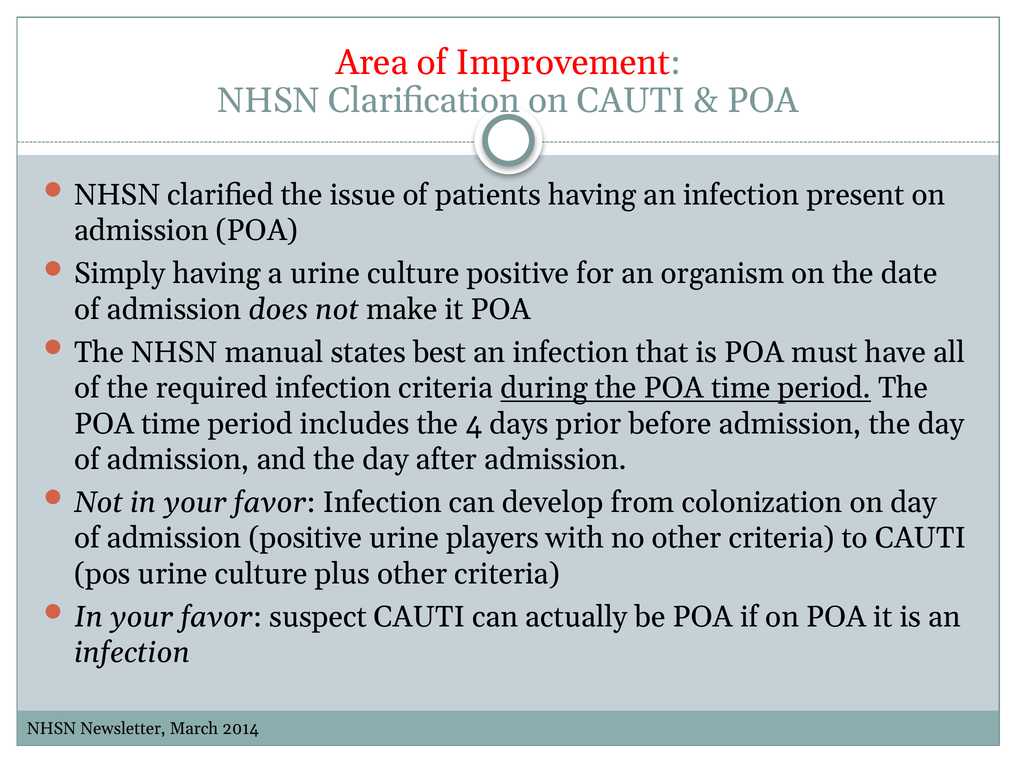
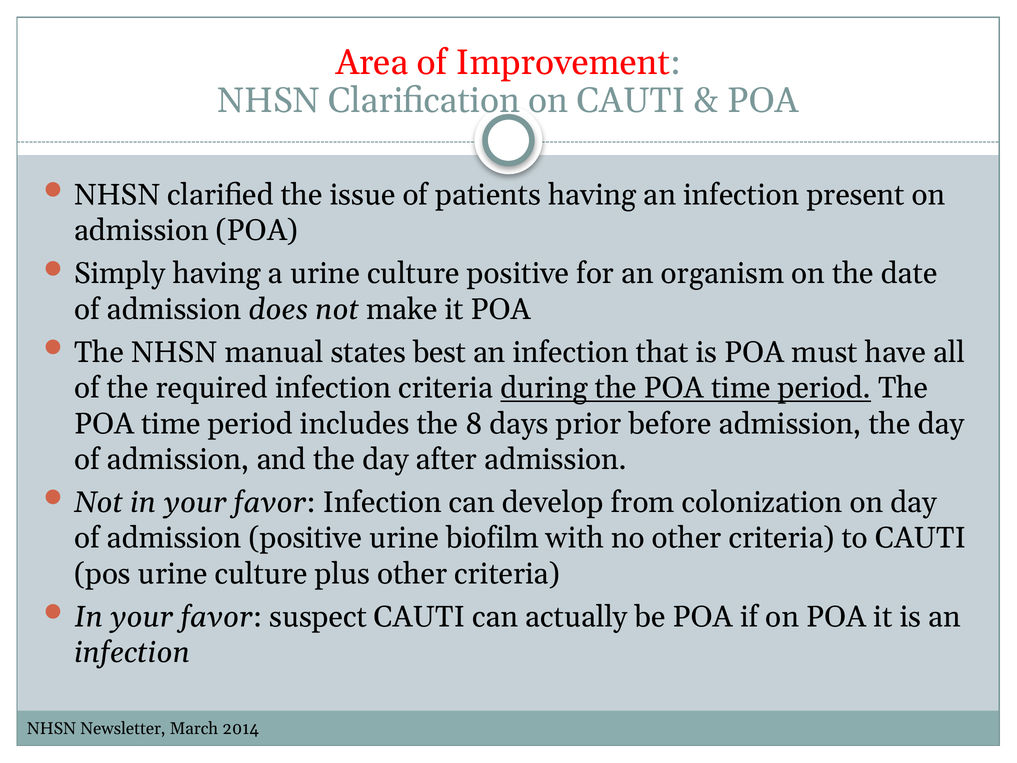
4: 4 -> 8
players: players -> biofilm
